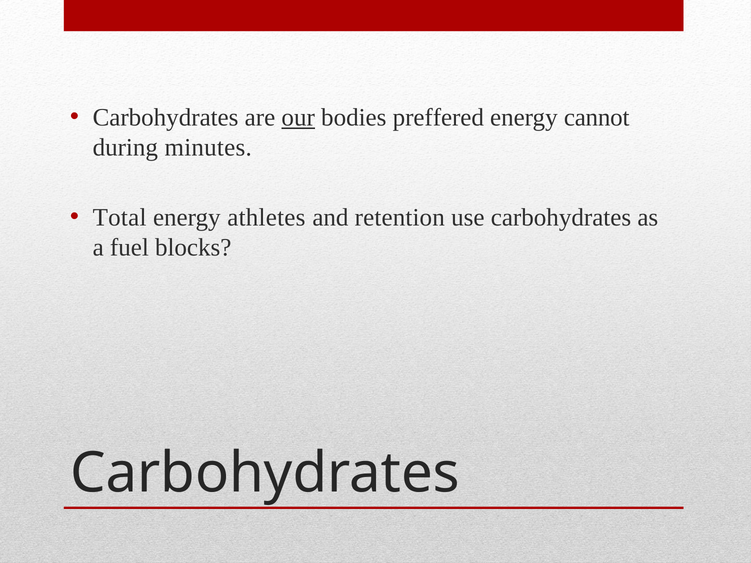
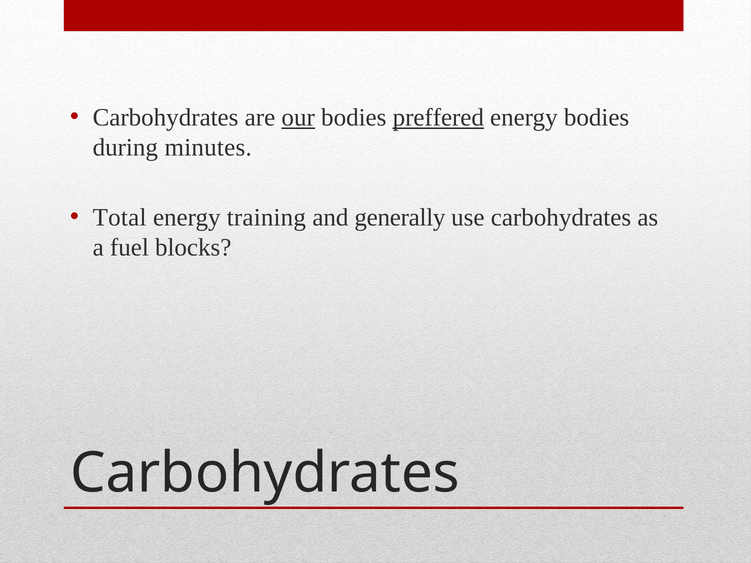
preffered underline: none -> present
energy cannot: cannot -> bodies
athletes: athletes -> training
retention: retention -> generally
